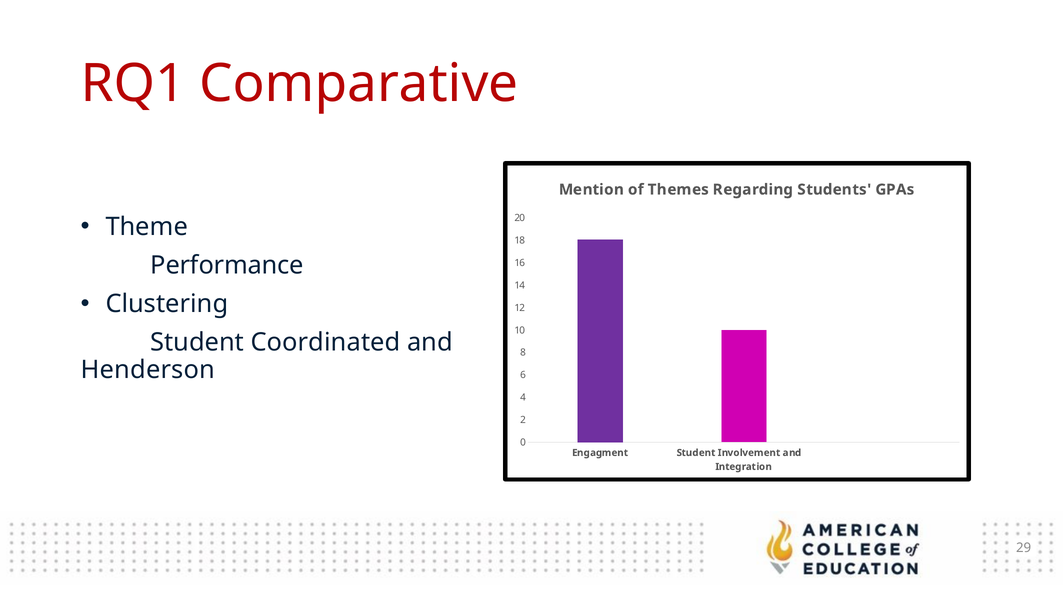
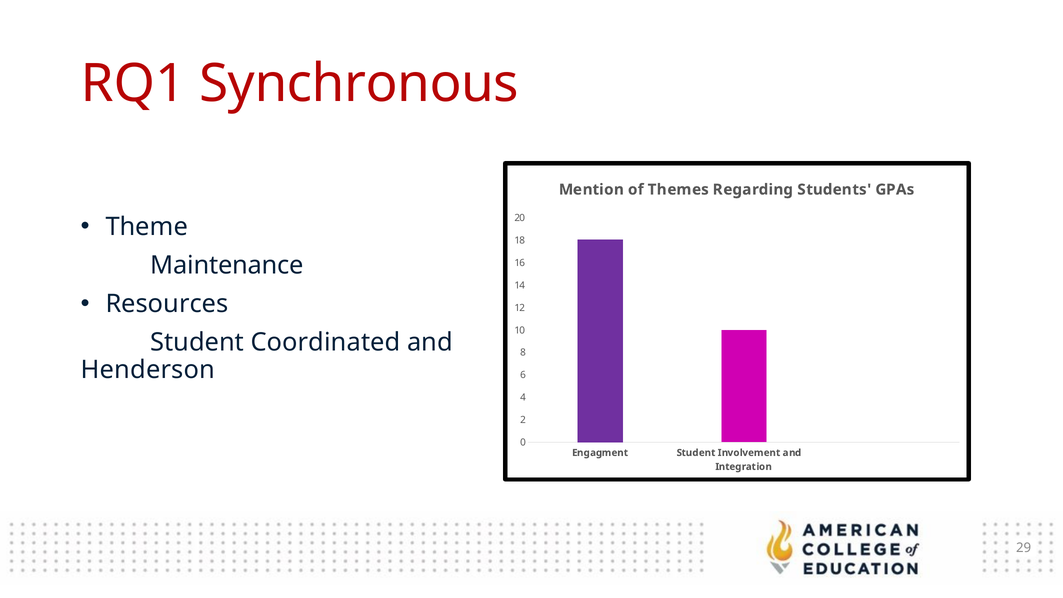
Comparative: Comparative -> Synchronous
Performance: Performance -> Maintenance
Clustering: Clustering -> Resources
